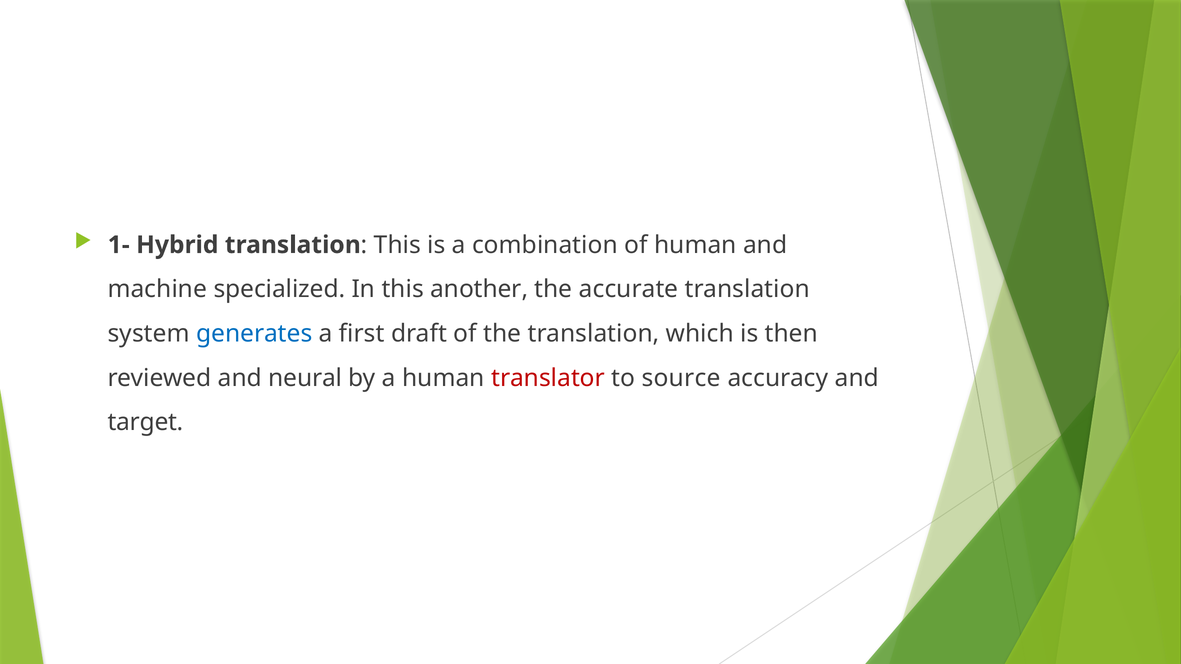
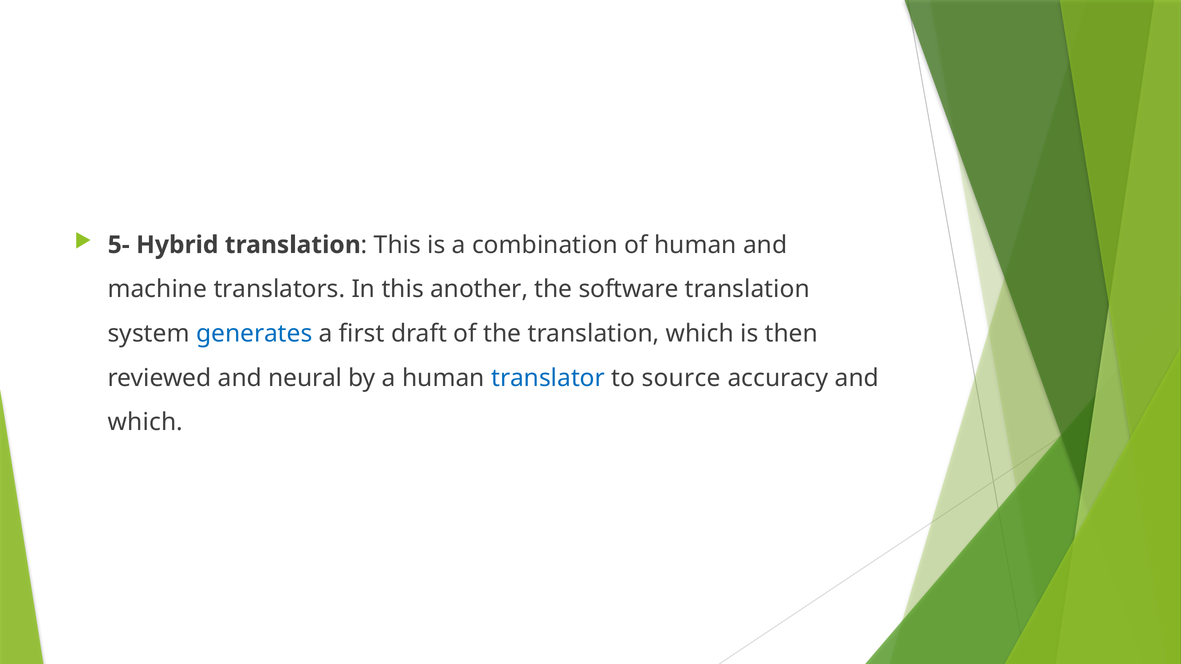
1-: 1- -> 5-
specialized: specialized -> translators
accurate: accurate -> software
translator colour: red -> blue
target at (146, 422): target -> which
